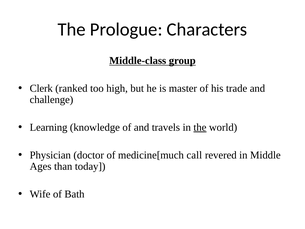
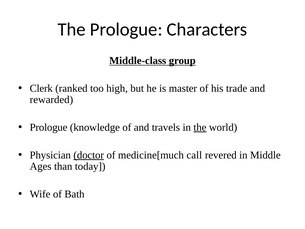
challenge: challenge -> rewarded
Learning at (49, 127): Learning -> Prologue
doctor underline: none -> present
